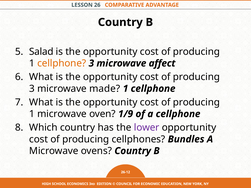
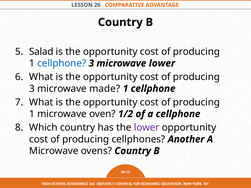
cellphone at (62, 63) colour: orange -> blue
microwave affect: affect -> lower
1/9: 1/9 -> 1/2
Bundles: Bundles -> Another
